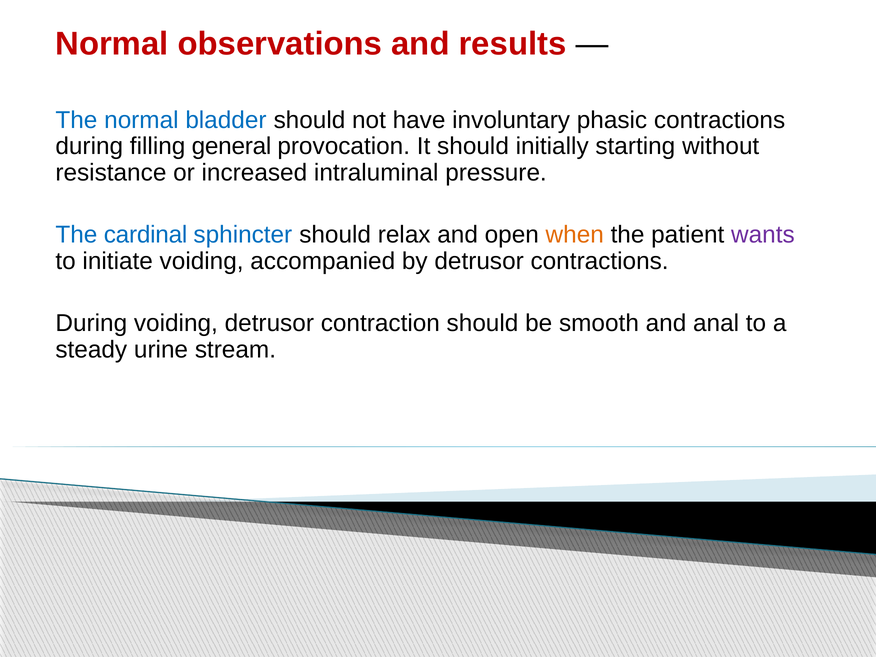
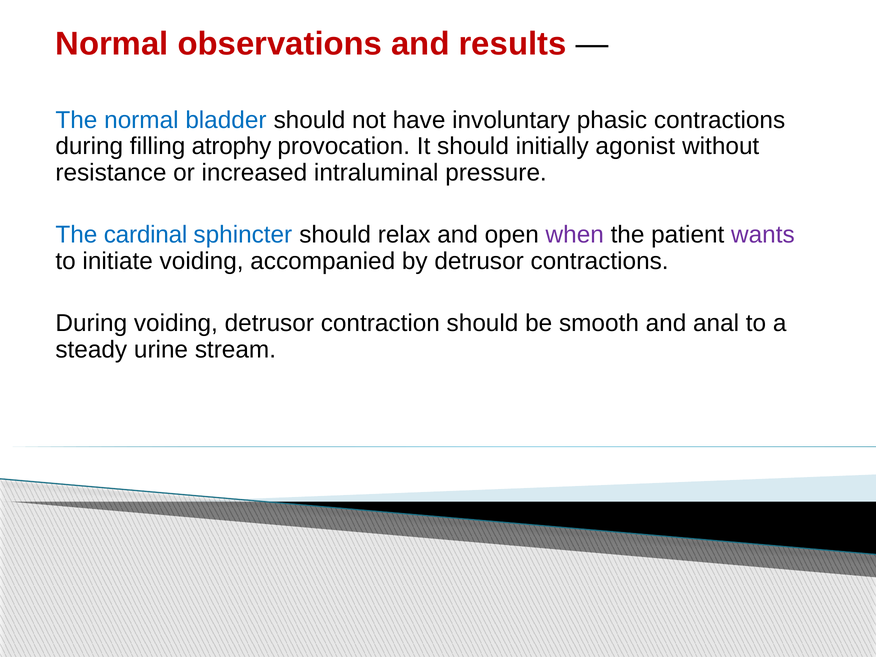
general: general -> atrophy
starting: starting -> agonist
when colour: orange -> purple
